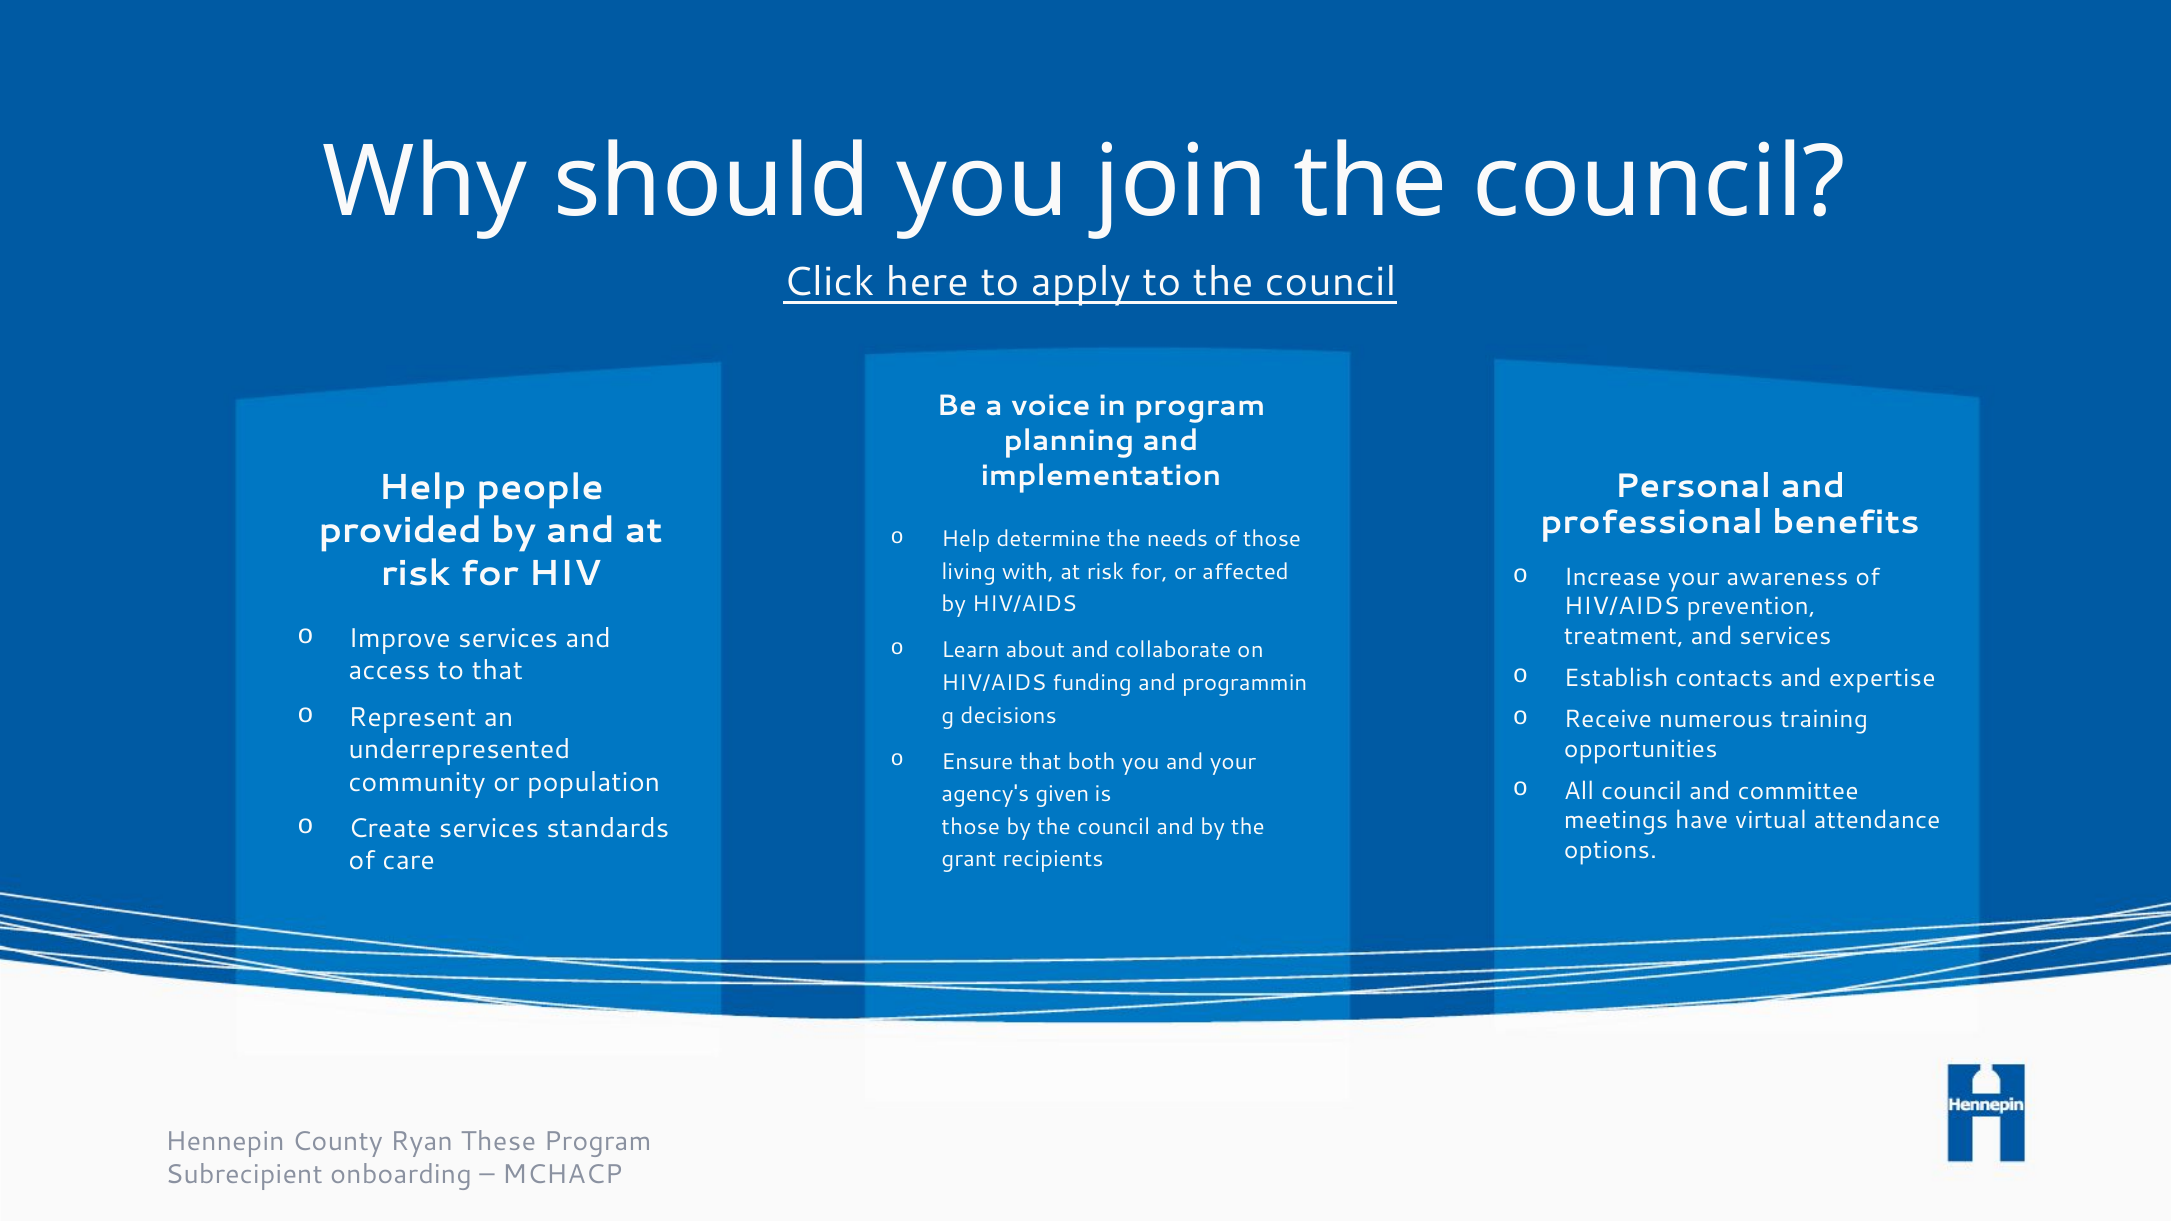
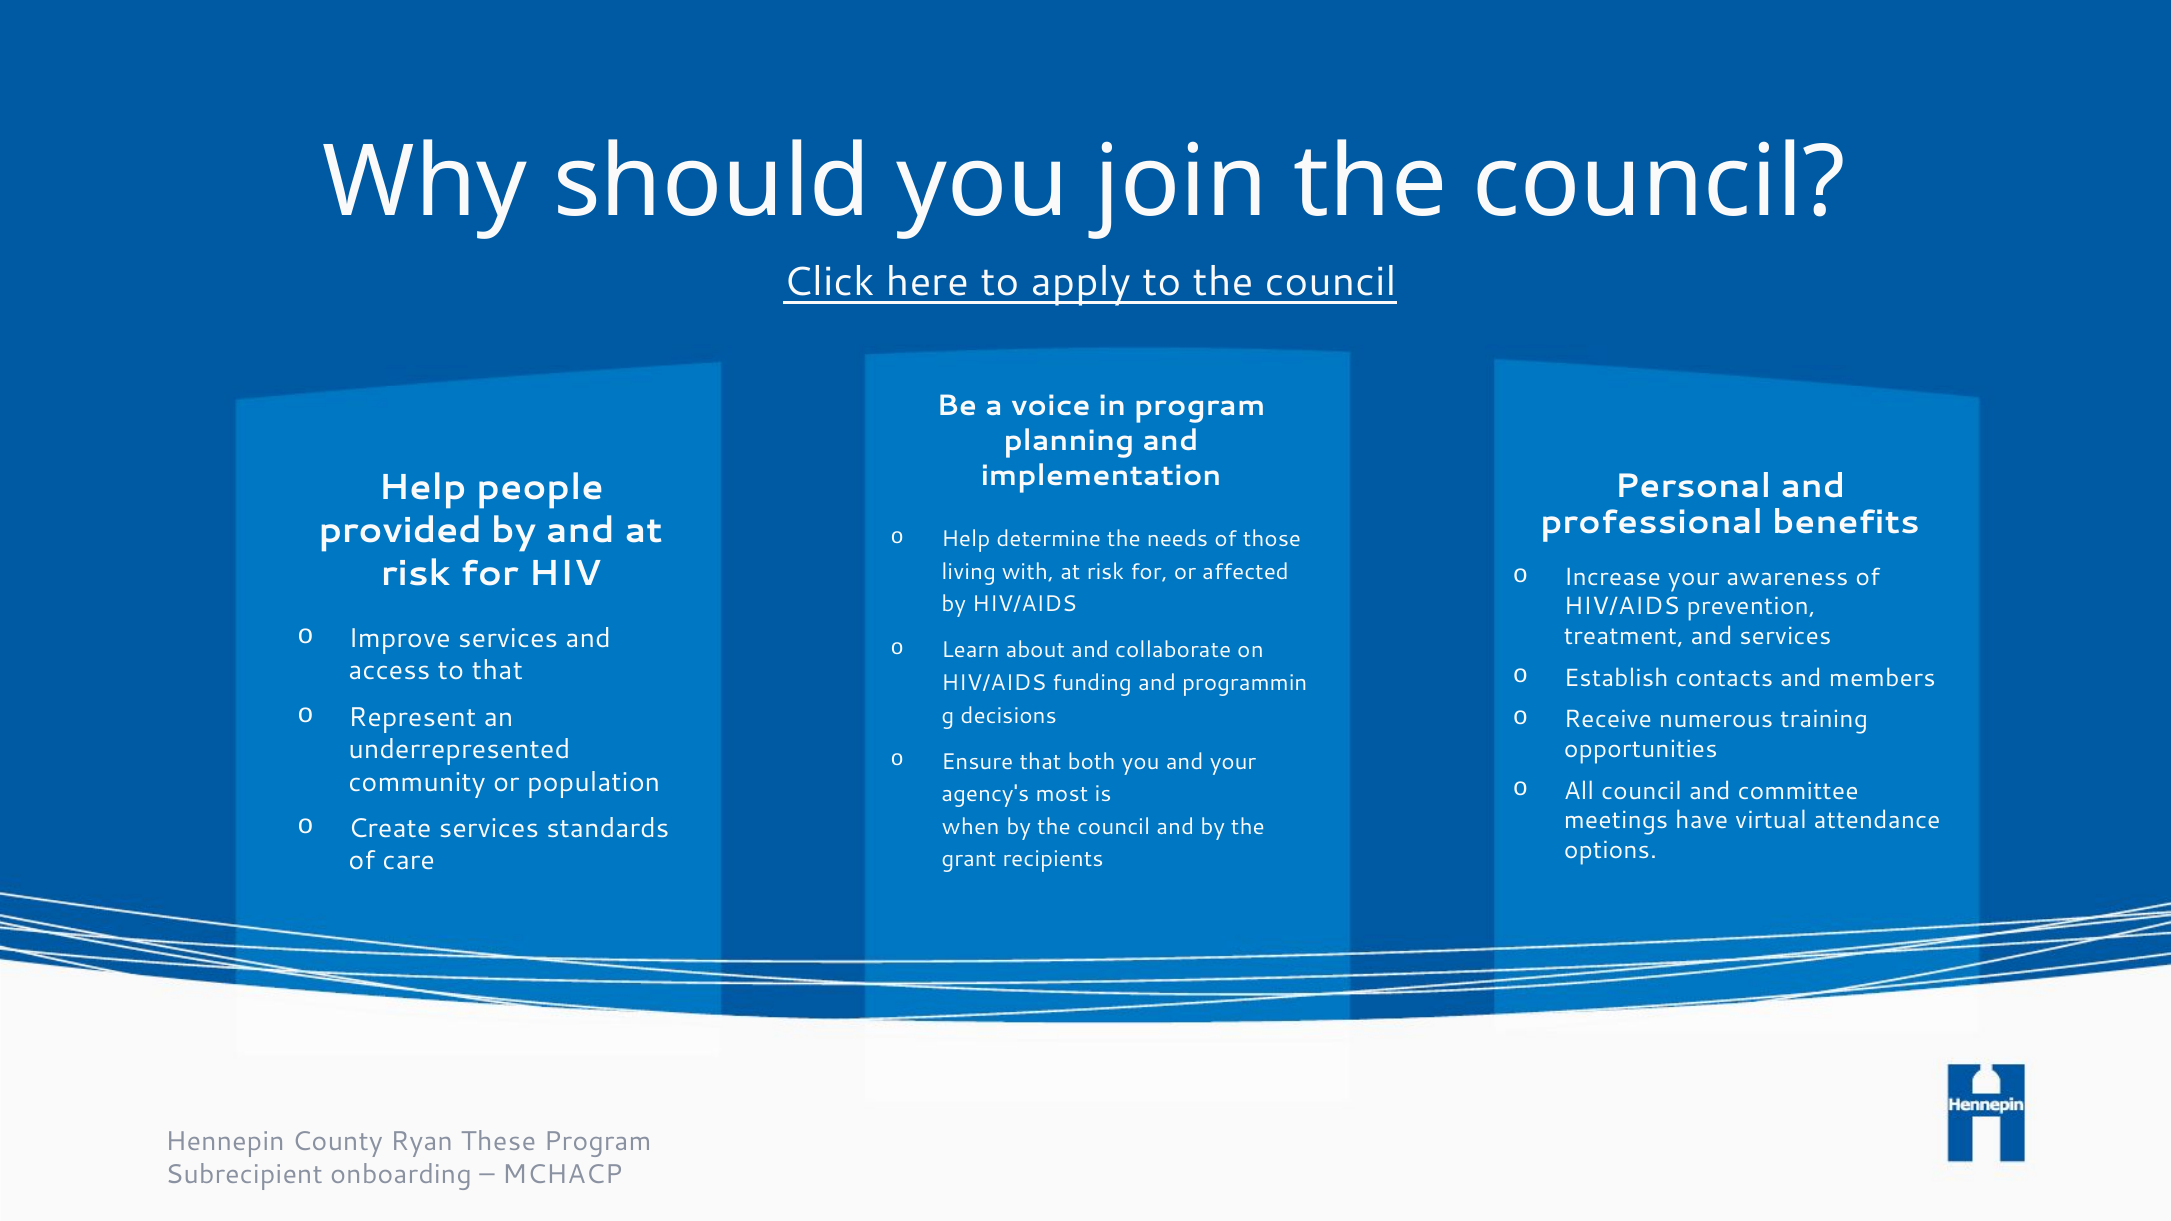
expertise: expertise -> members
given: given -> most
those at (971, 827): those -> when
